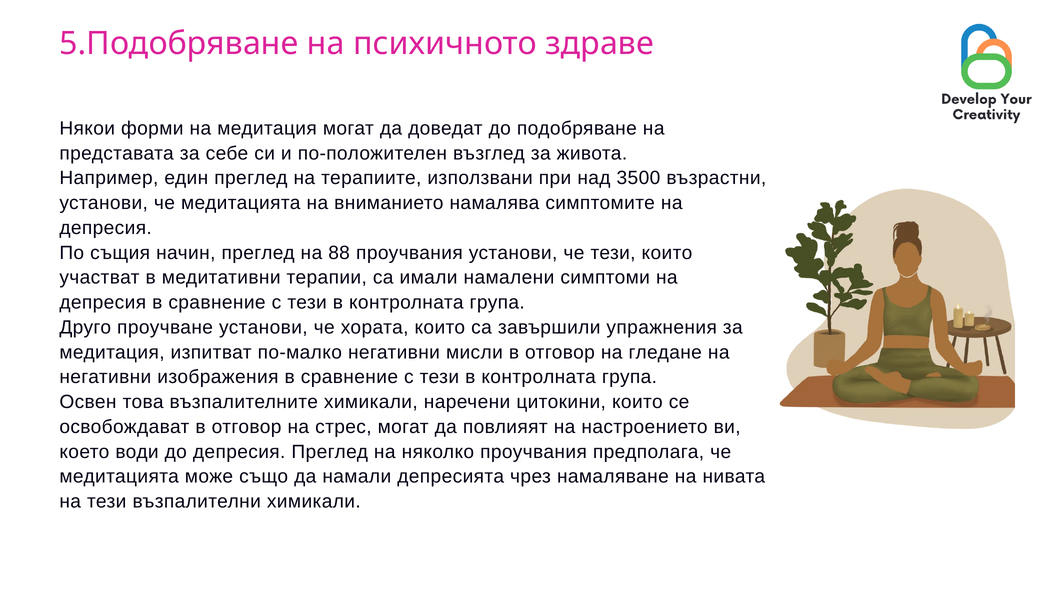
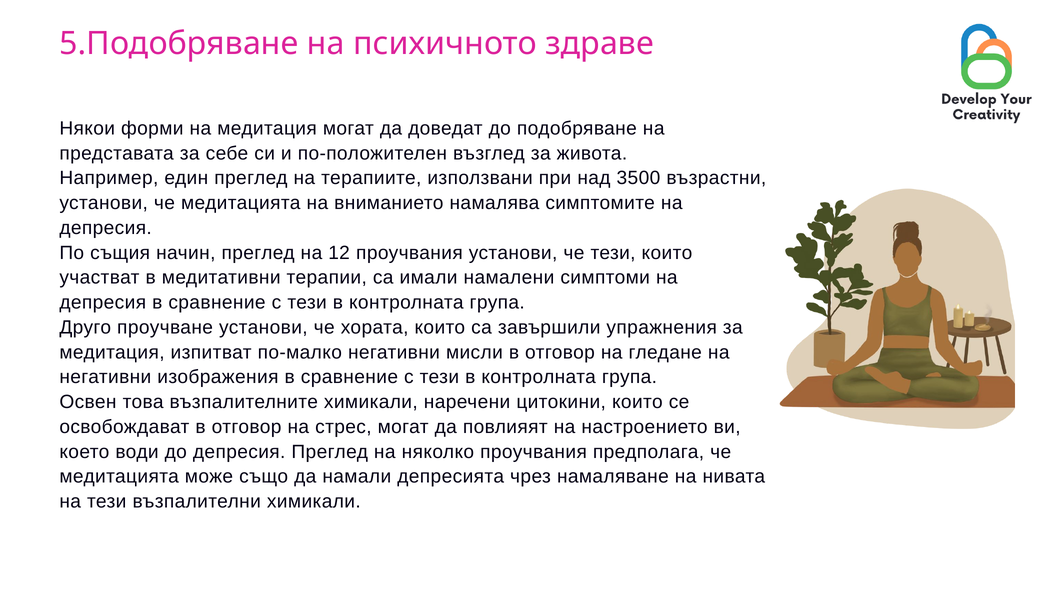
88: 88 -> 12
